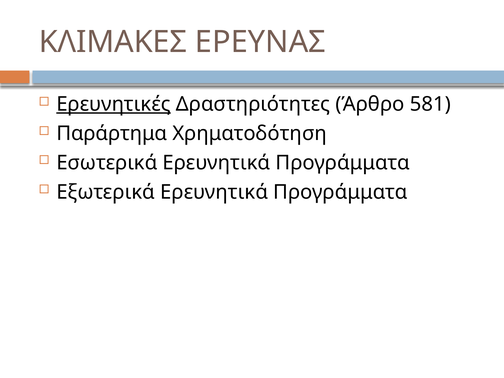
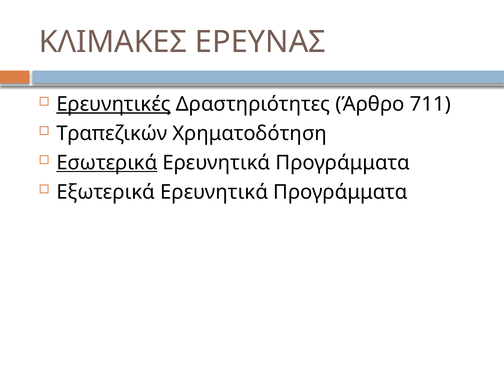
581: 581 -> 711
Παράρτημα: Παράρτημα -> Τραπεζικών
Εσωτερικά underline: none -> present
